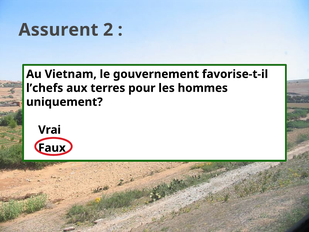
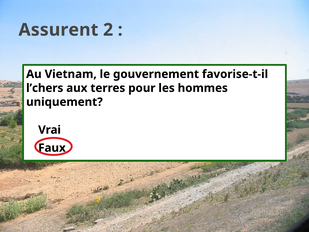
l’chefs: l’chefs -> l’chers
